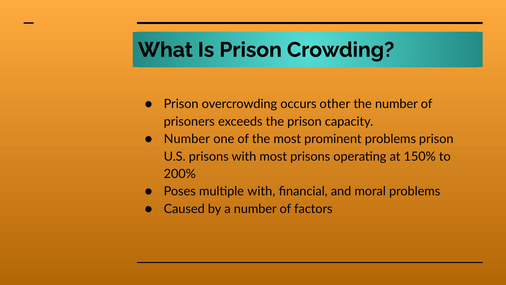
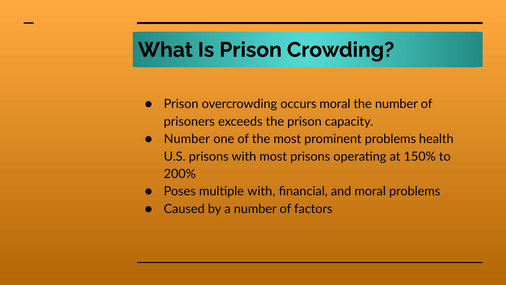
occurs other: other -> moral
problems prison: prison -> health
